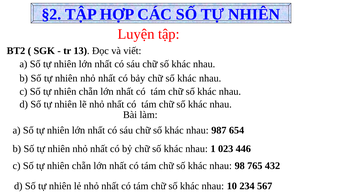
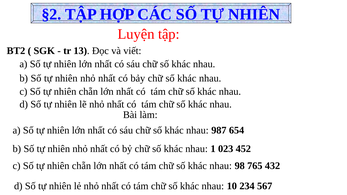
446: 446 -> 452
